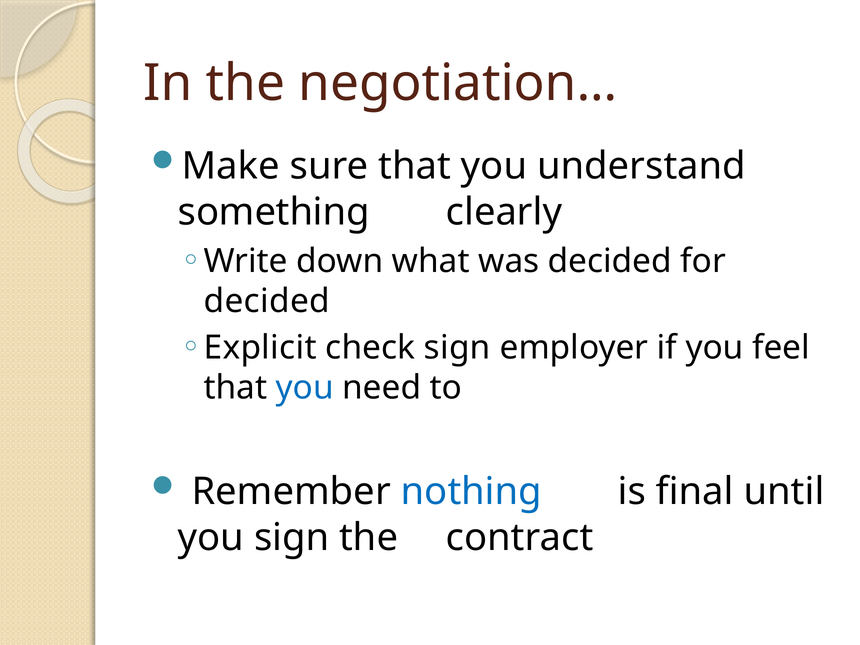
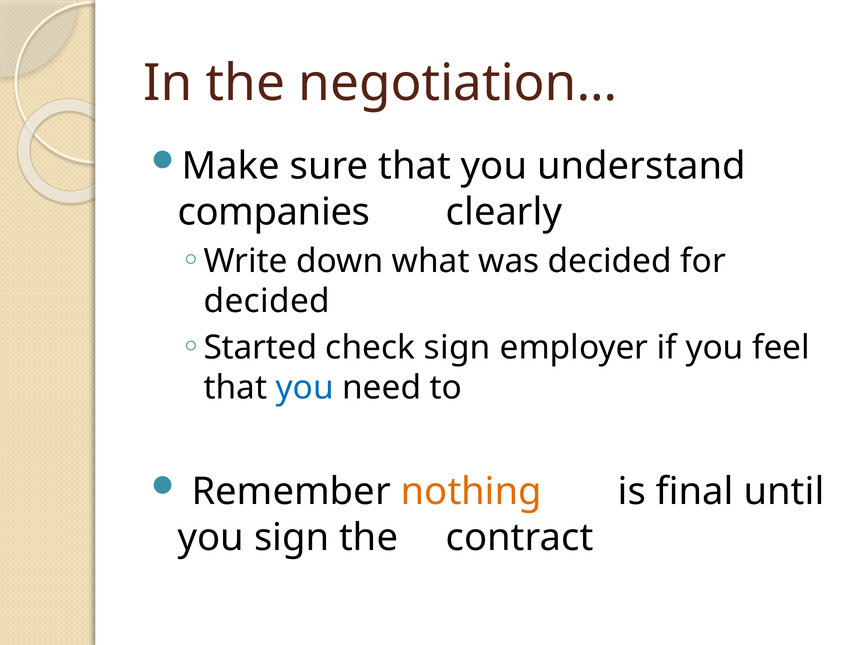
something: something -> companies
Explicit: Explicit -> Started
nothing colour: blue -> orange
